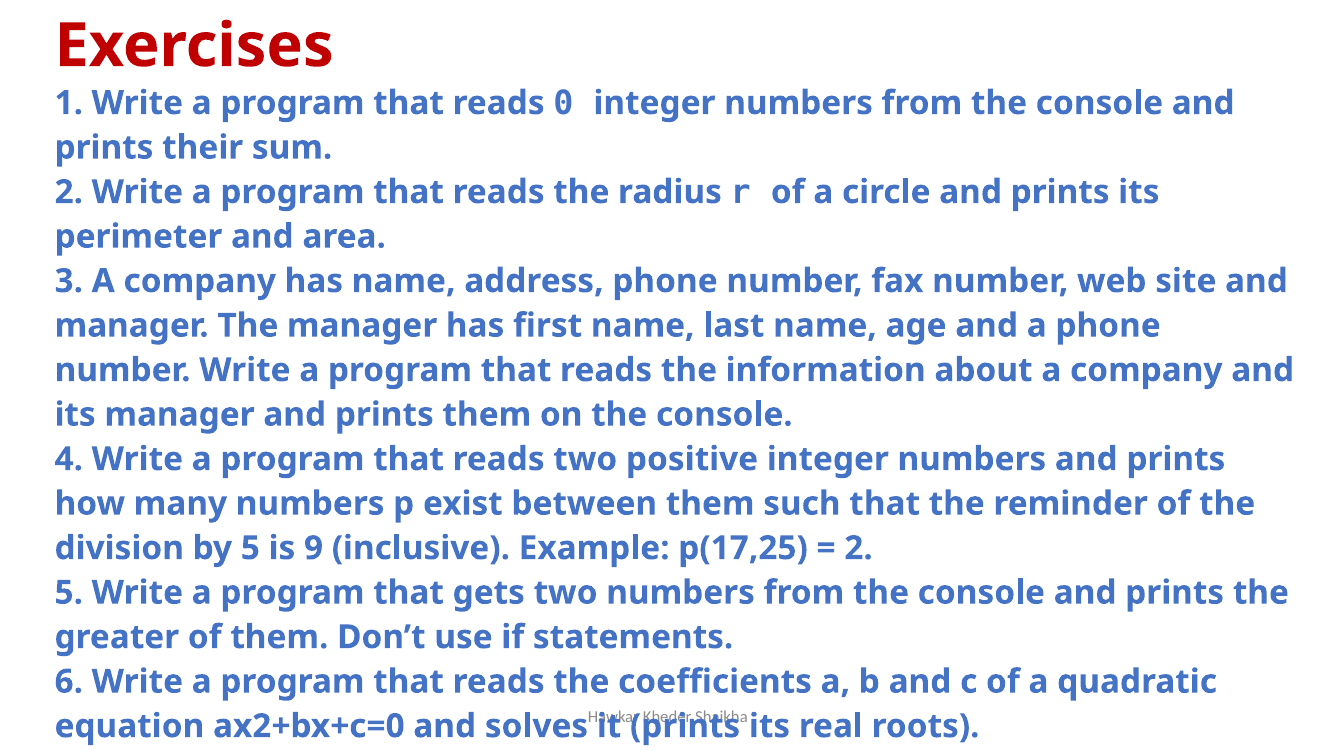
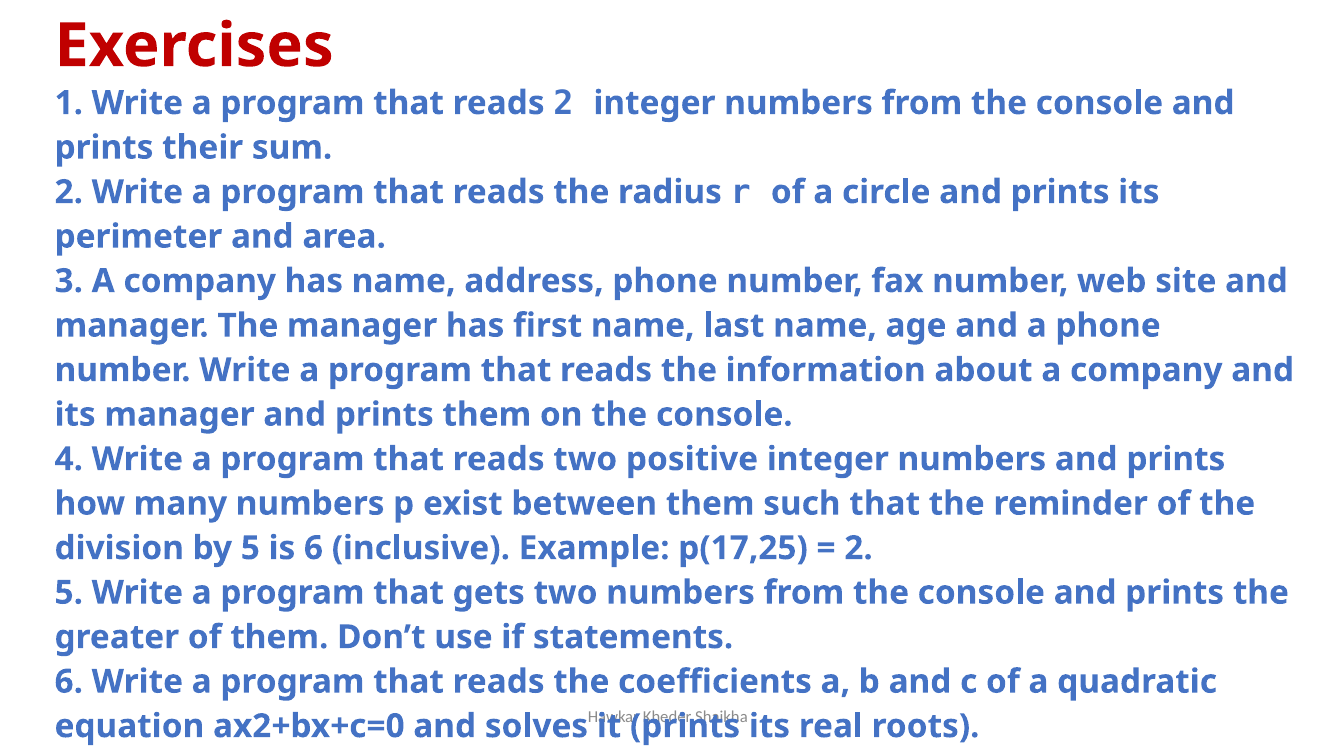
reads 0: 0 -> 2
is 9: 9 -> 6
